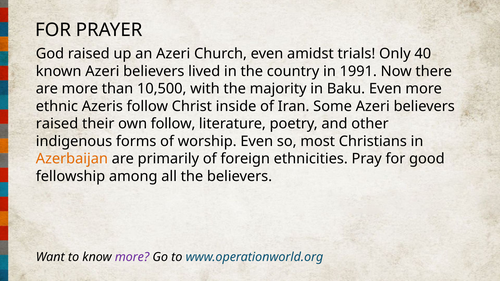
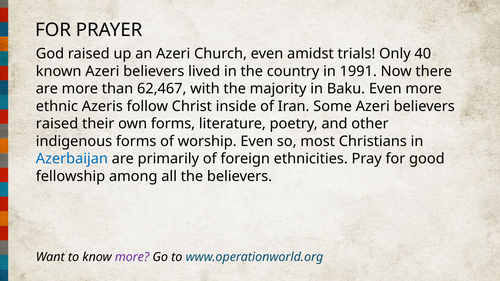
10,500: 10,500 -> 62,467
own follow: follow -> forms
Azerbaijan colour: orange -> blue
